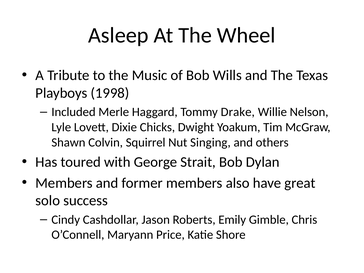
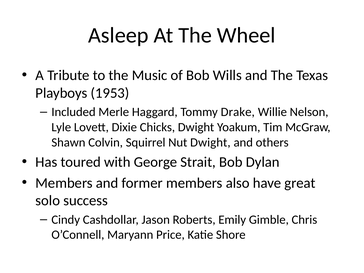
1998: 1998 -> 1953
Nut Singing: Singing -> Dwight
